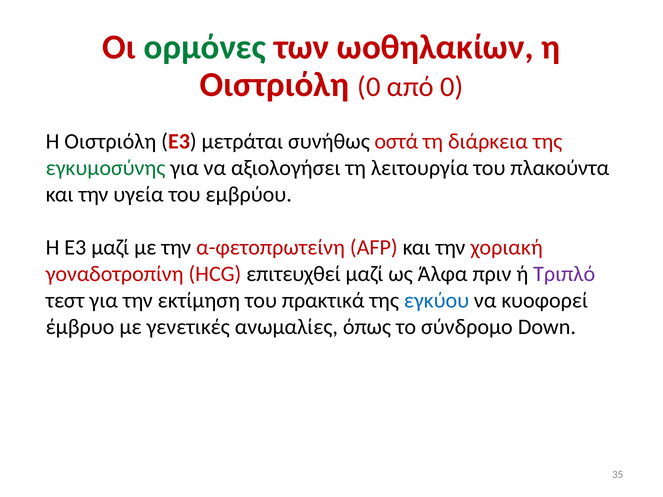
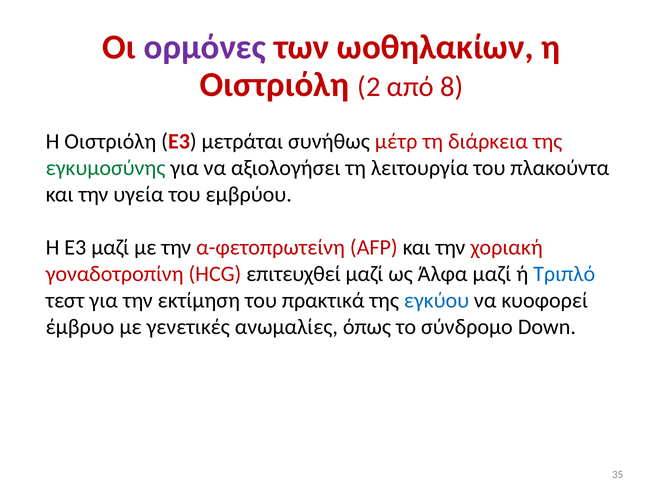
ορμόνες colour: green -> purple
Οιστριόλη 0: 0 -> 2
από 0: 0 -> 8
οστά: οστά -> μέτρ
Άλφα πριν: πριν -> μαζί
Τριπλό colour: purple -> blue
